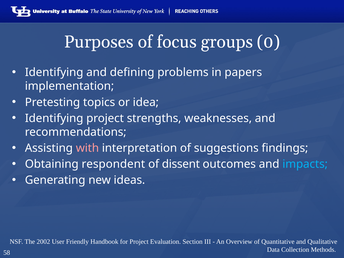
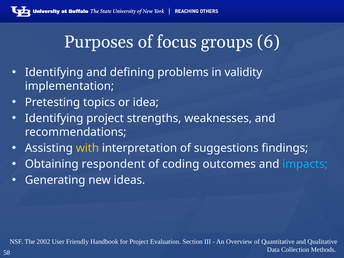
0: 0 -> 6
papers: papers -> validity
with colour: pink -> yellow
dissent: dissent -> coding
